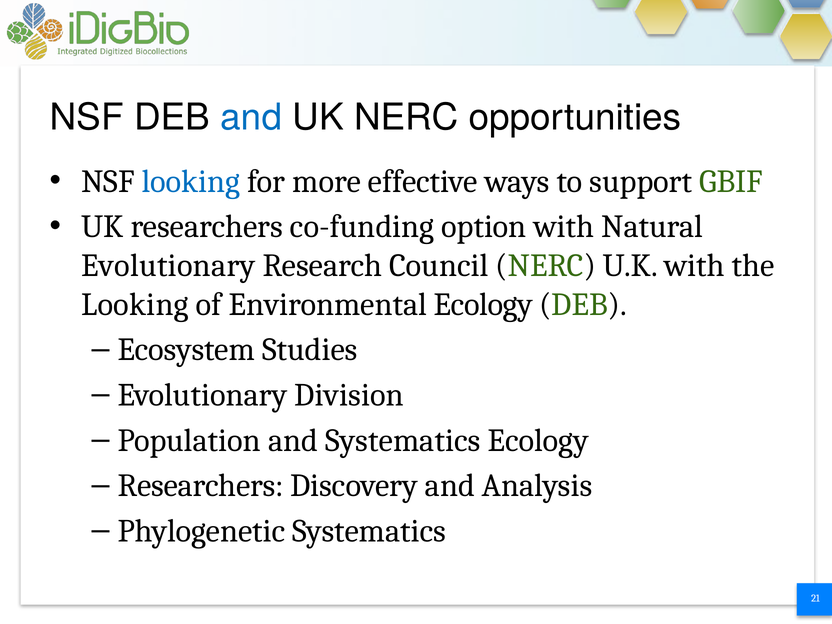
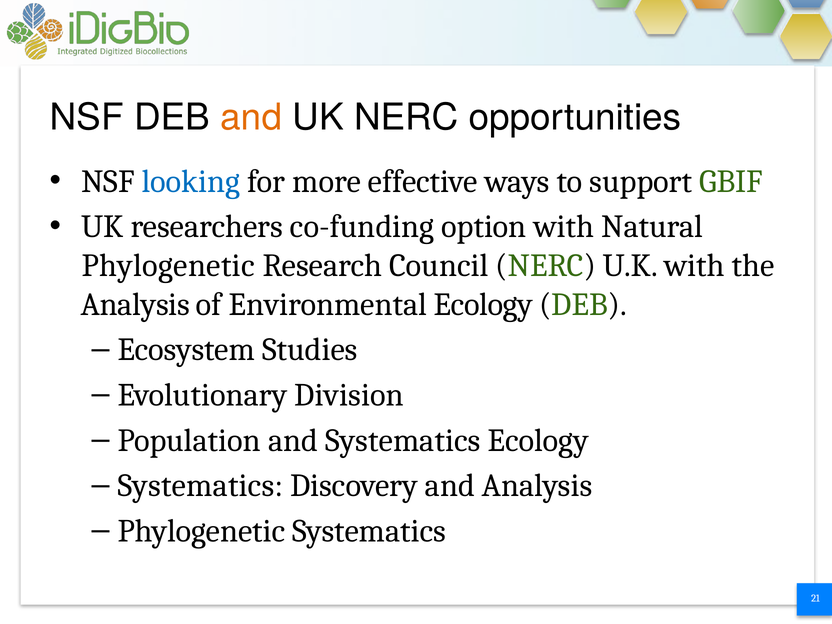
and at (251, 117) colour: blue -> orange
Evolutionary at (168, 266): Evolutionary -> Phylogenetic
Looking at (135, 304): Looking -> Analysis
Researchers at (201, 486): Researchers -> Systematics
